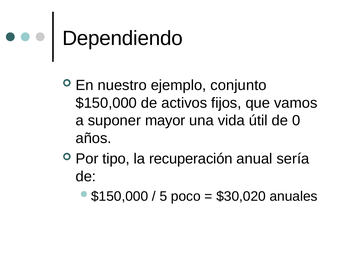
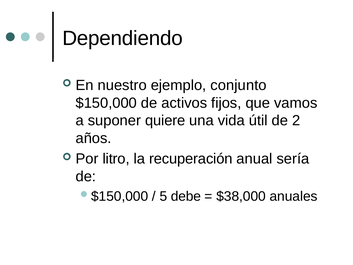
mayor: mayor -> quiere
0: 0 -> 2
tipo: tipo -> litro
poco: poco -> debe
$30,020: $30,020 -> $38,000
